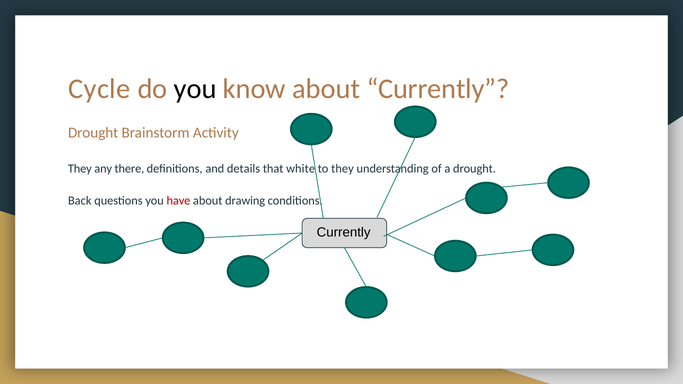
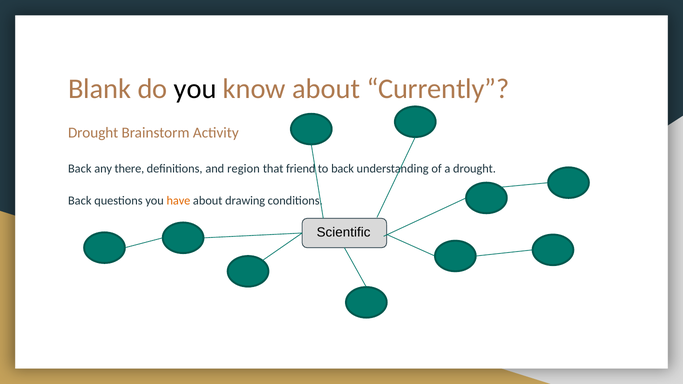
Cycle: Cycle -> Blank
They at (80, 169): They -> Back
details: details -> region
white: white -> friend
to they: they -> back
have colour: red -> orange
Currently at (344, 232): Currently -> Scientific
